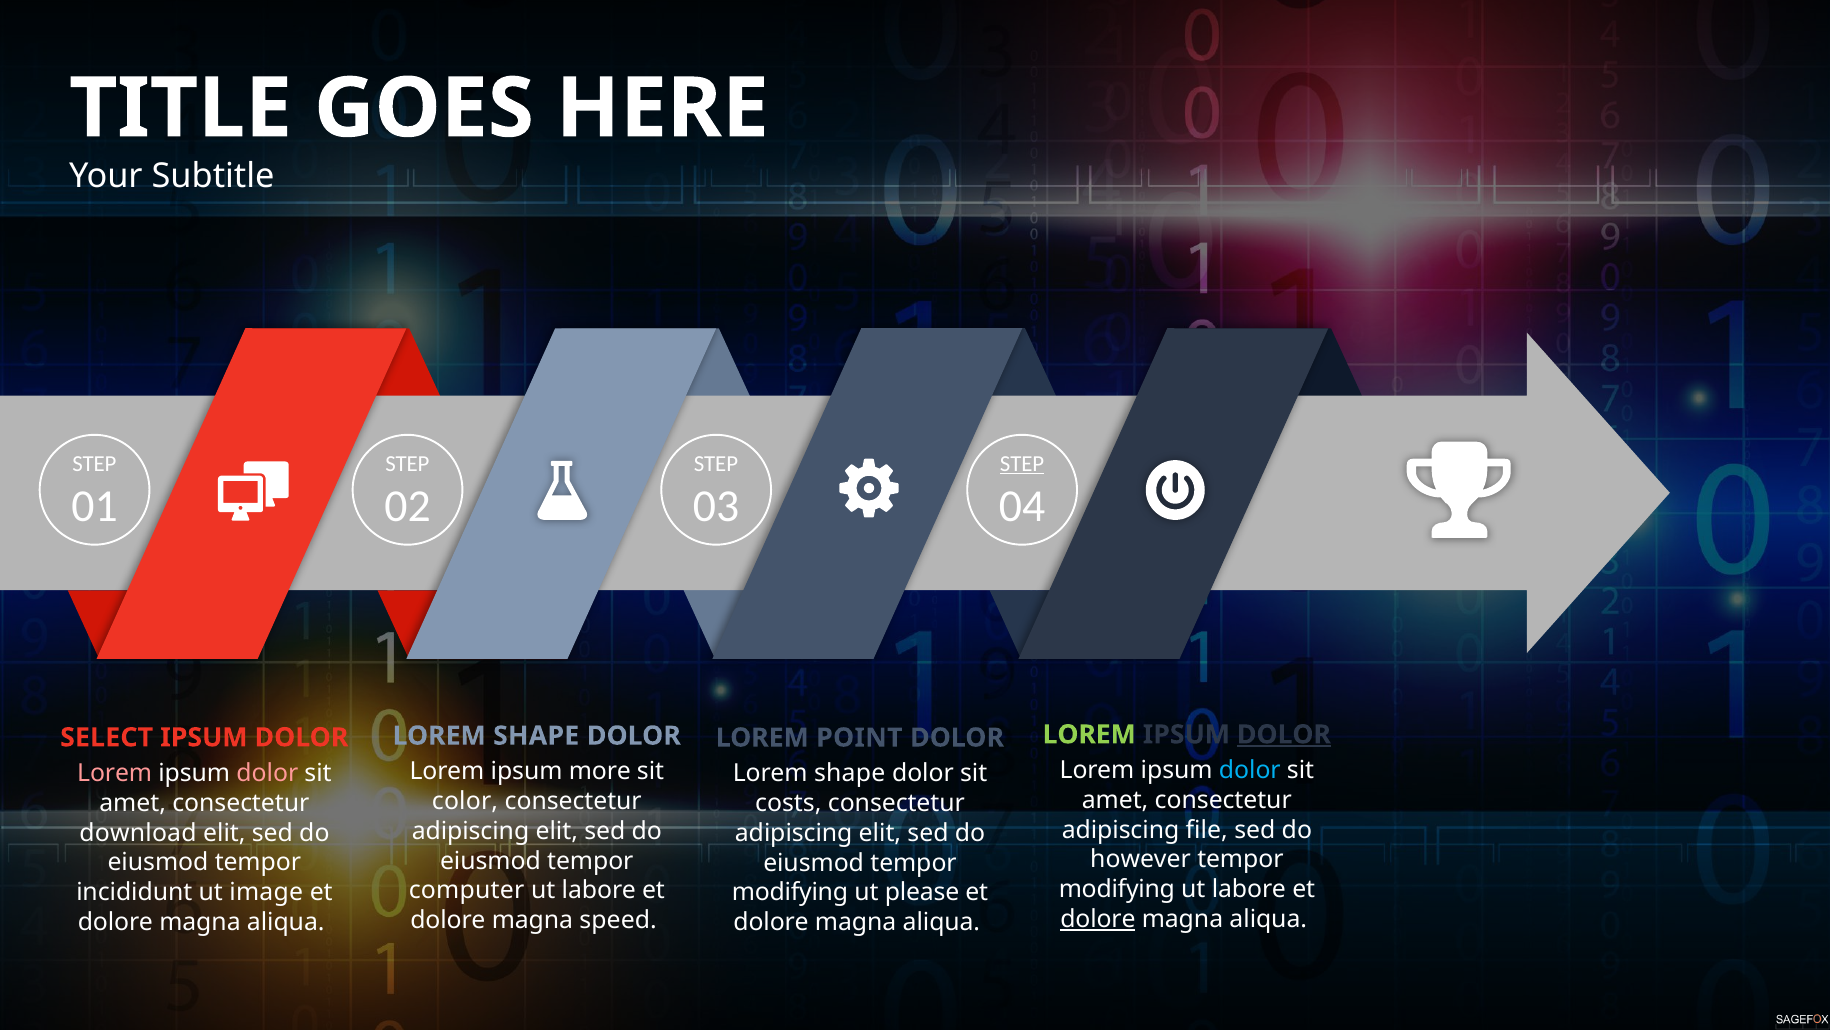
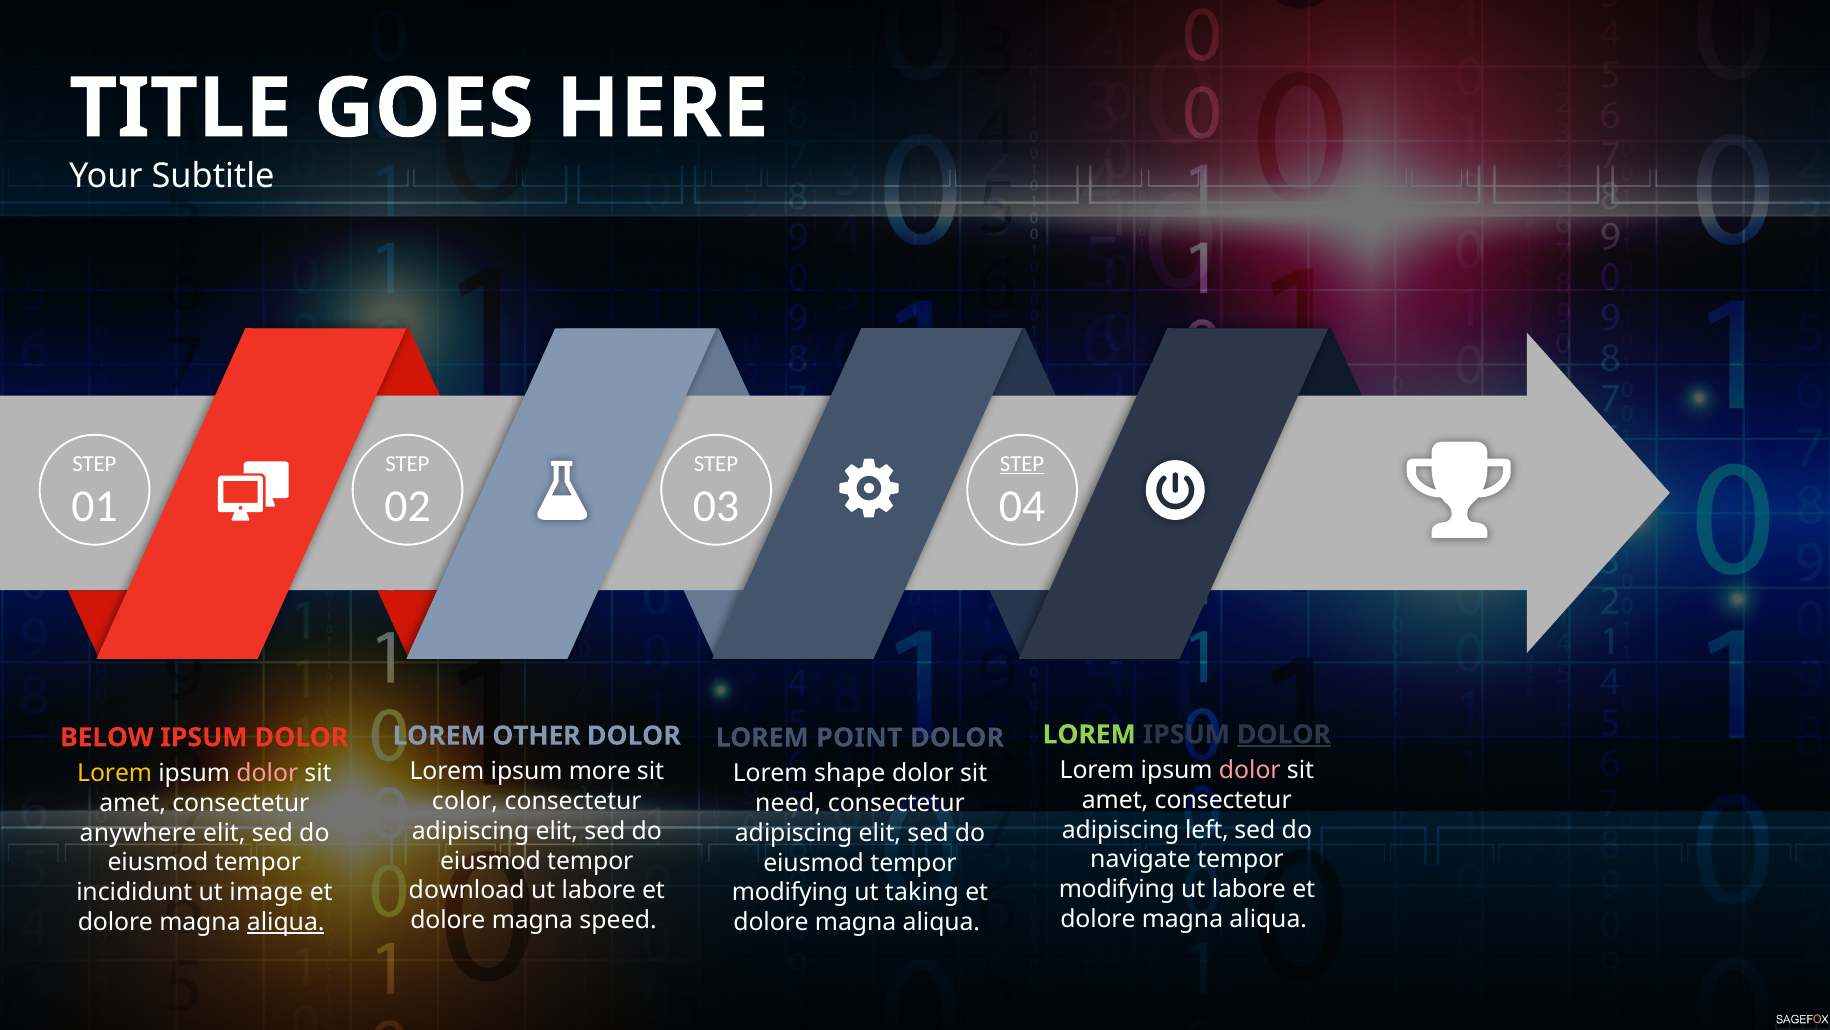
SHAPE at (536, 735): SHAPE -> OTHER
SELECT: SELECT -> BELOW
dolor at (1250, 770) colour: light blue -> pink
Lorem at (115, 773) colour: pink -> yellow
costs: costs -> need
file: file -> left
download: download -> anywhere
however: however -> navigate
computer: computer -> download
please: please -> taking
dolore at (1098, 919) underline: present -> none
aliqua at (286, 922) underline: none -> present
